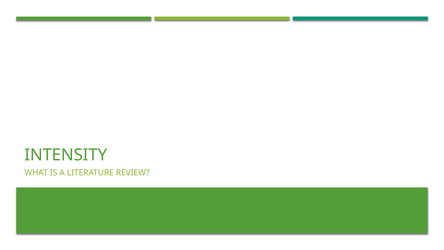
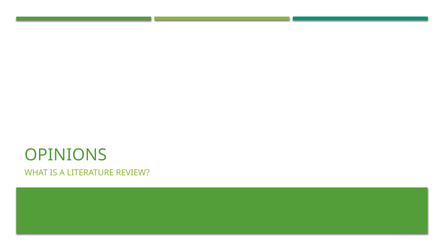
INTENSITY: INTENSITY -> OPINIONS
